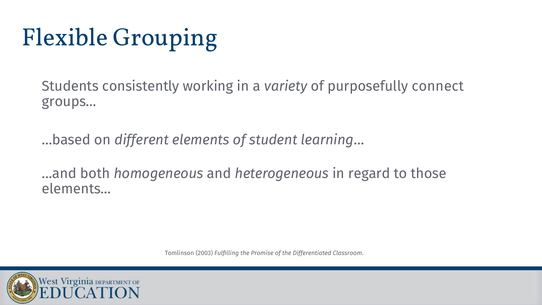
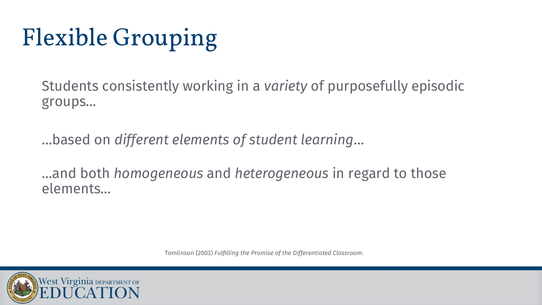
connect: connect -> episodic
